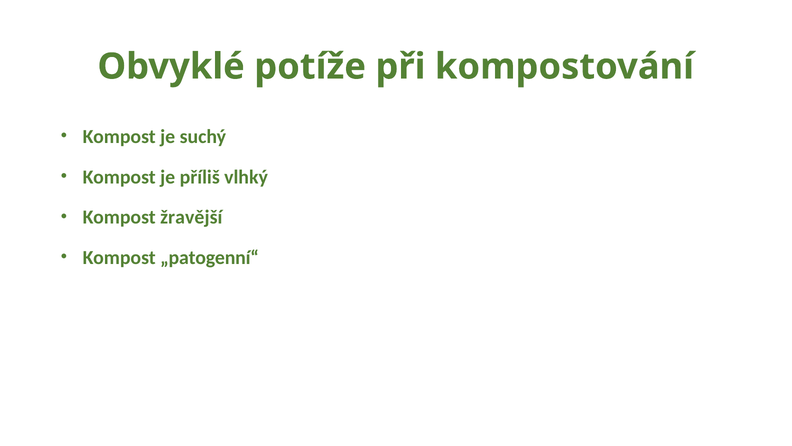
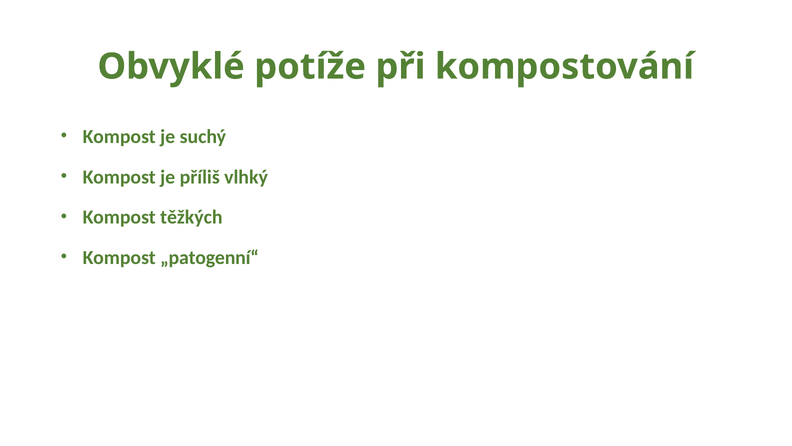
žravější: žravější -> těžkých
